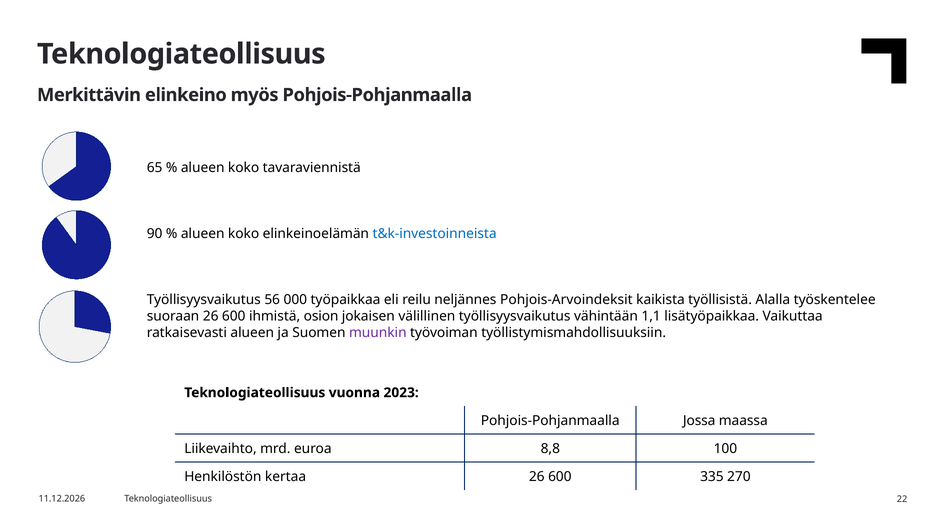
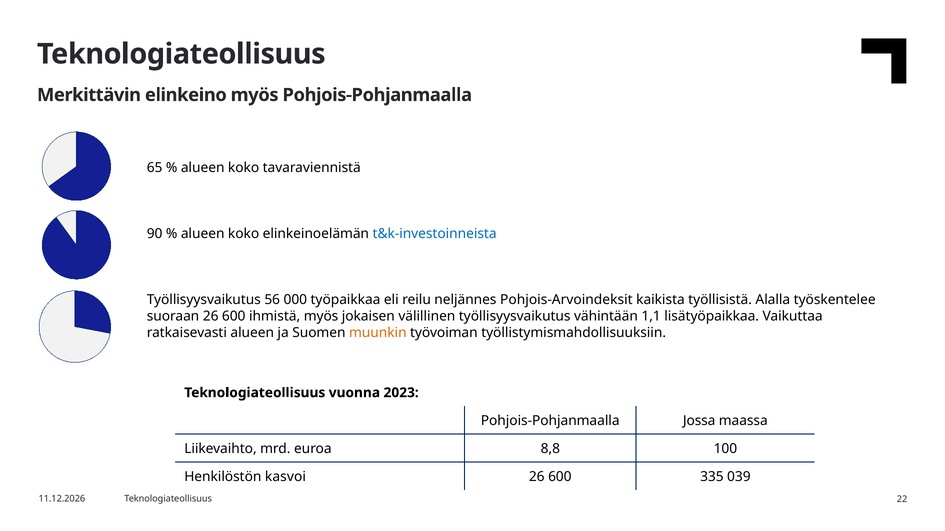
ihmistä osion: osion -> myös
muunkin colour: purple -> orange
kertaa: kertaa -> kasvoi
270: 270 -> 039
